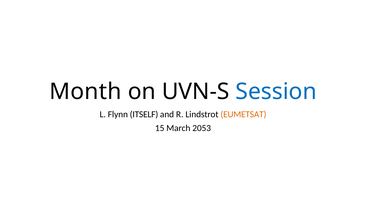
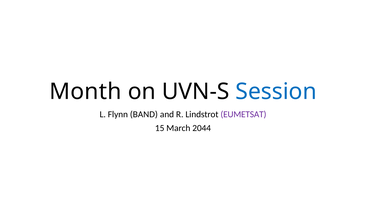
ITSELF: ITSELF -> BAND
EUMETSAT colour: orange -> purple
2053: 2053 -> 2044
